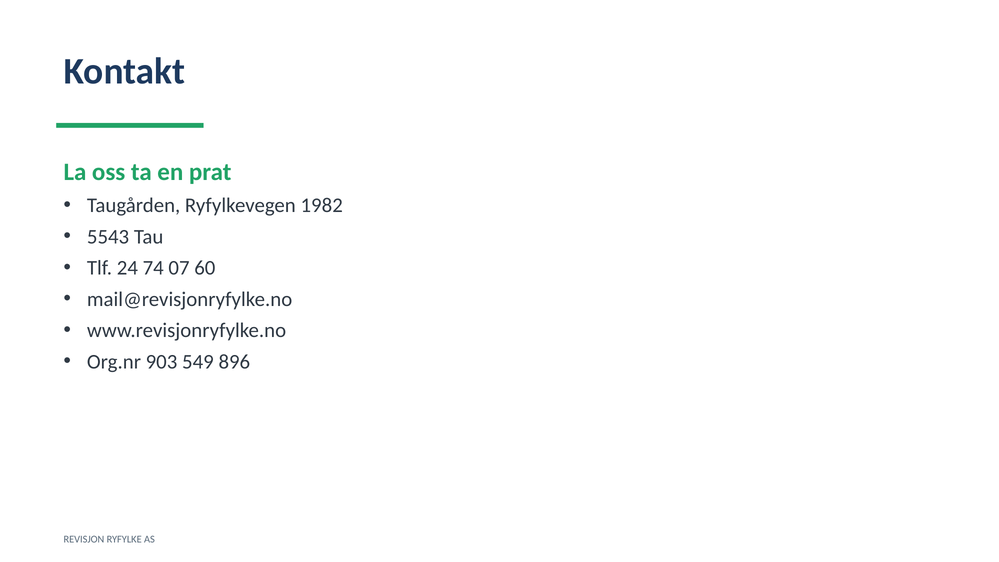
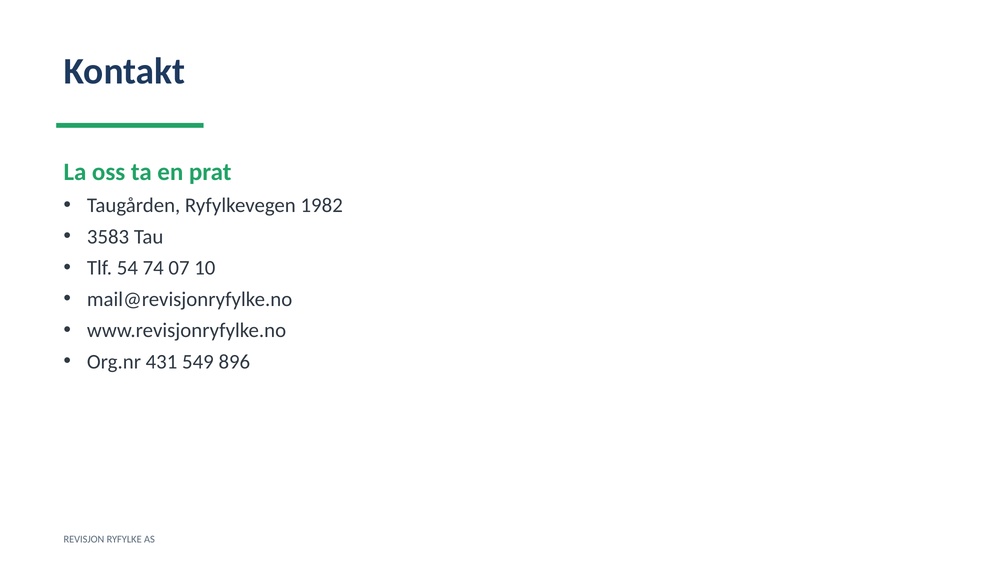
5543: 5543 -> 3583
24: 24 -> 54
60: 60 -> 10
903: 903 -> 431
